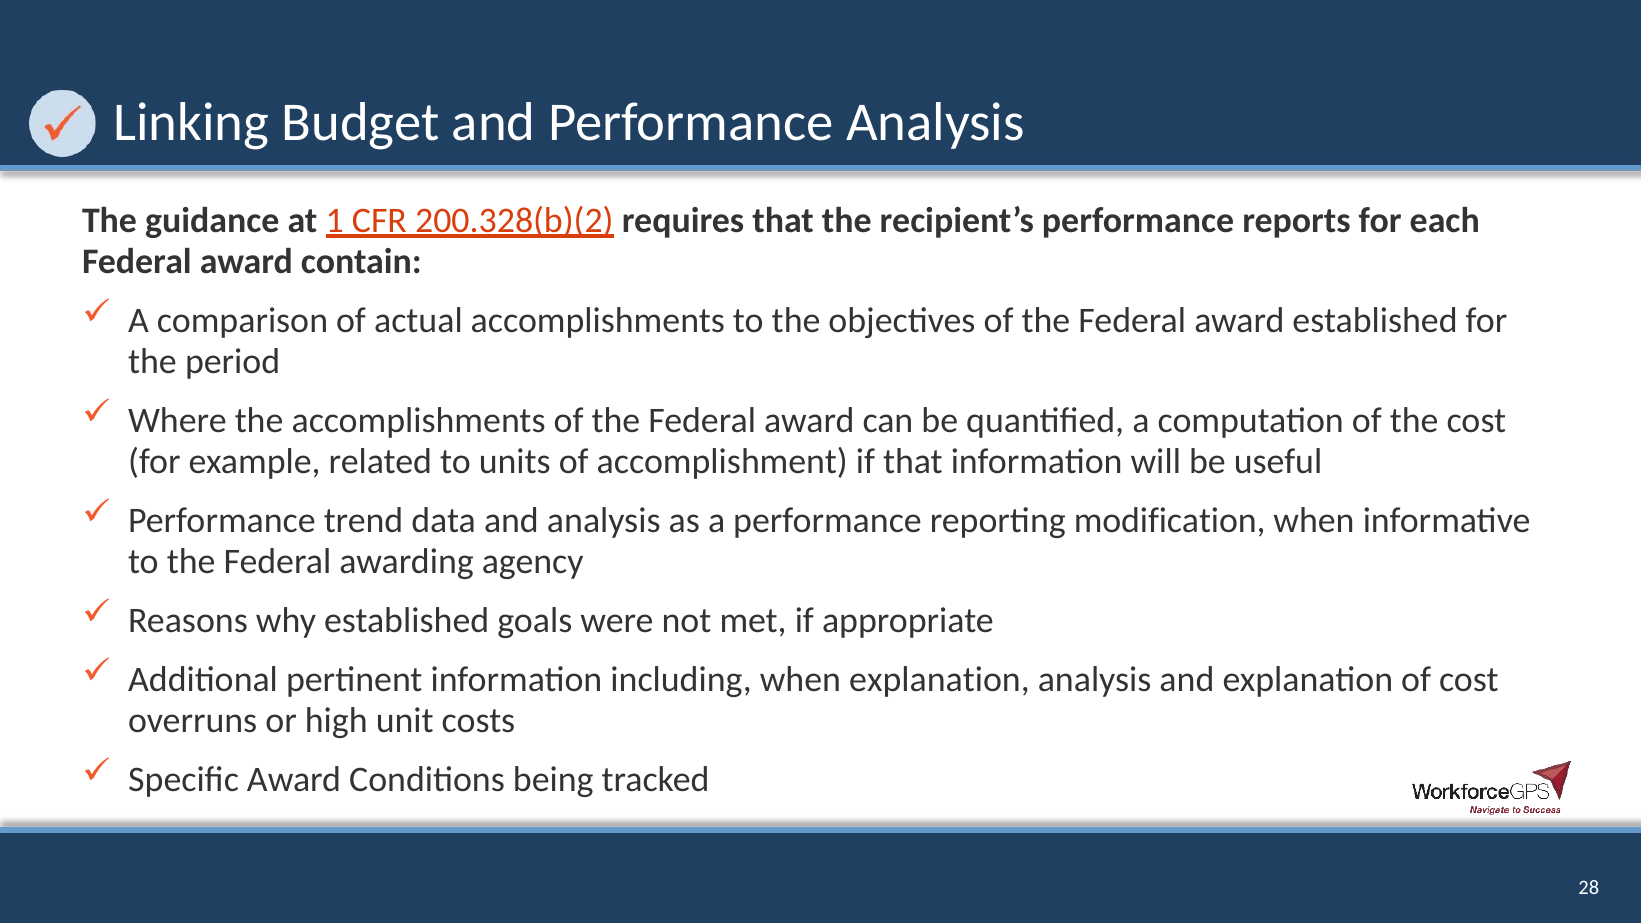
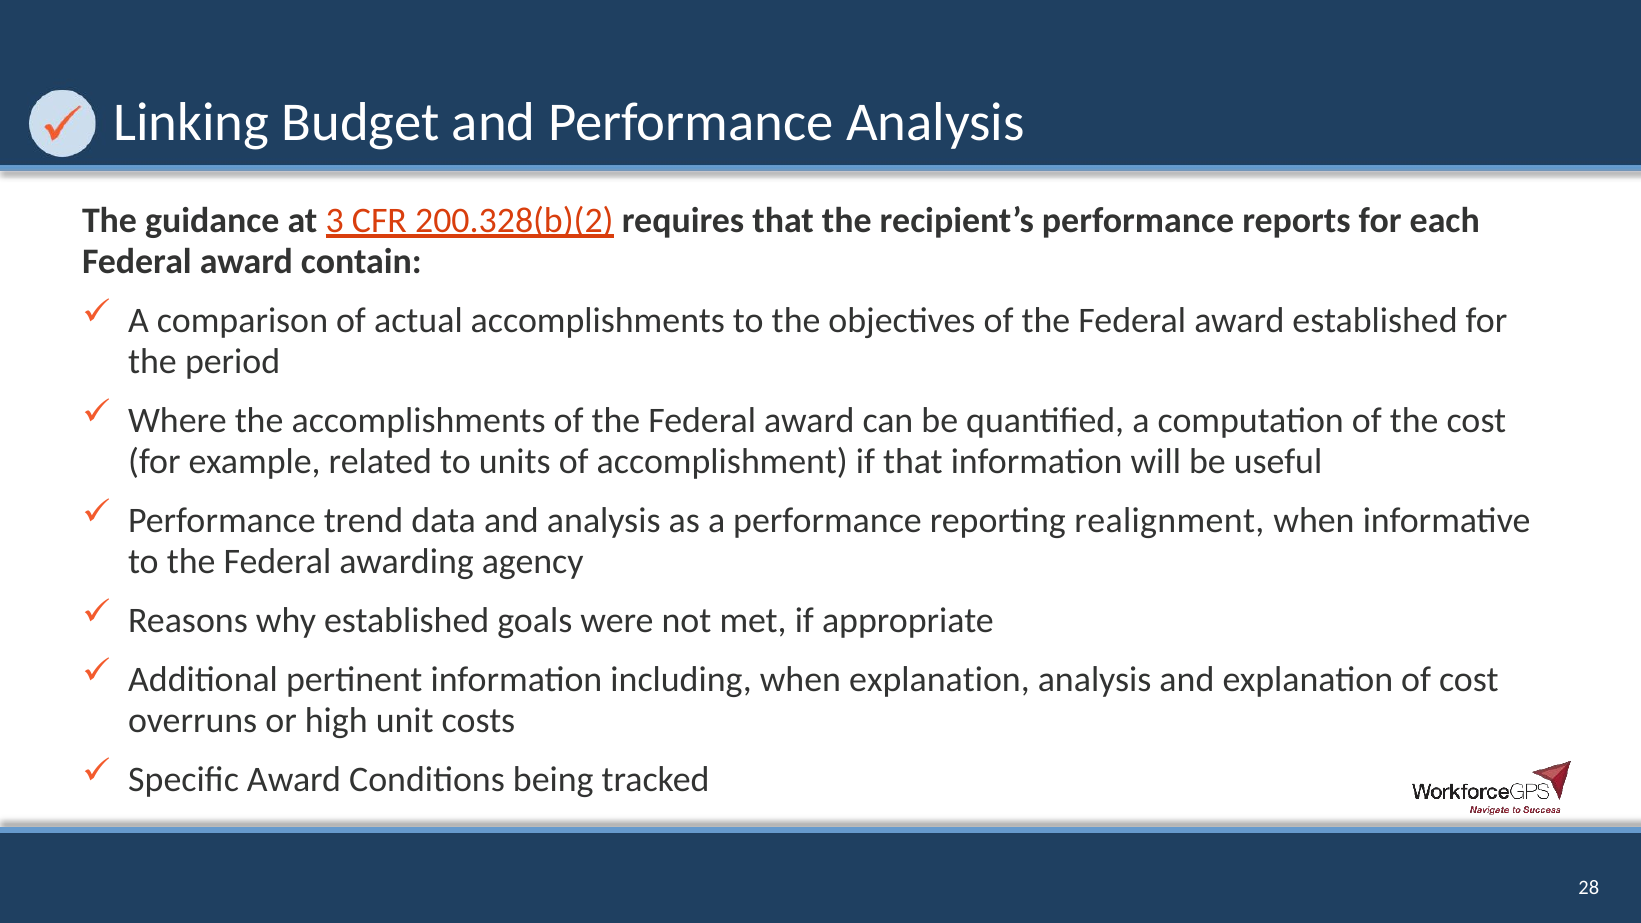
1: 1 -> 3
modification: modification -> realignment
